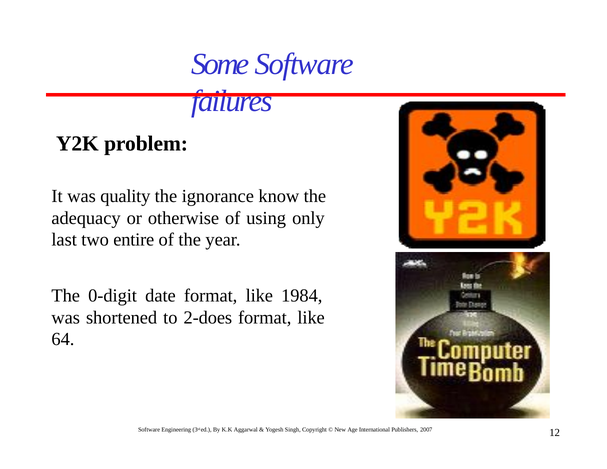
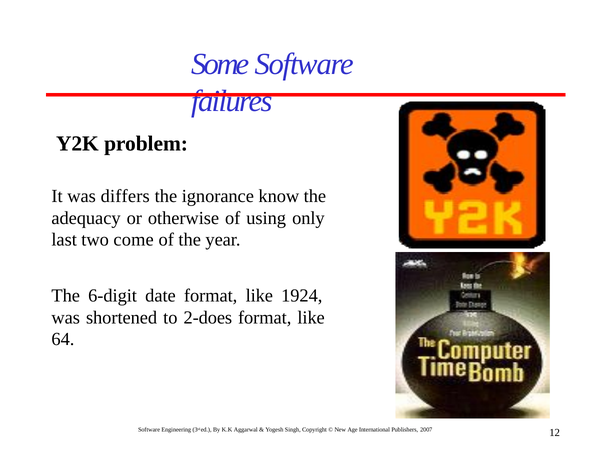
quality: quality -> differs
entire: entire -> come
0-digit: 0-digit -> 6-digit
1984: 1984 -> 1924
